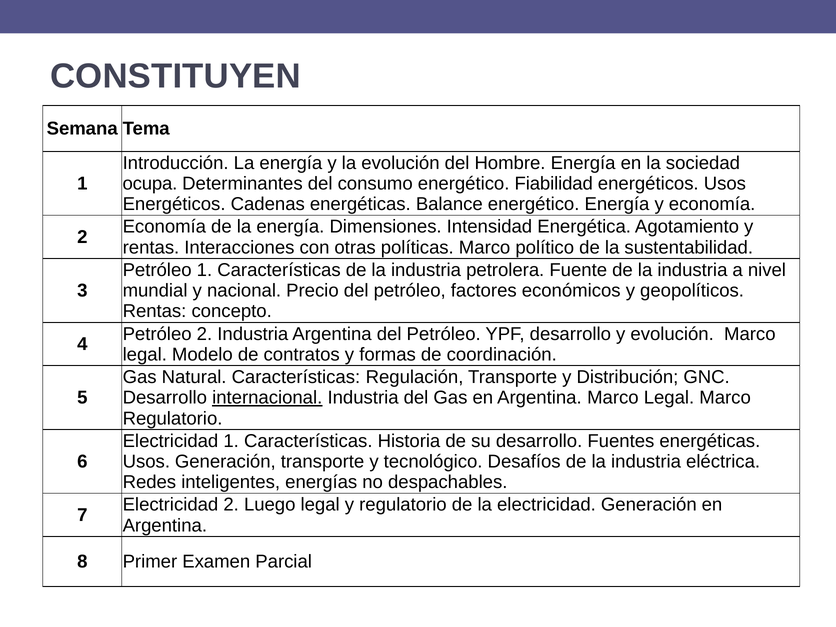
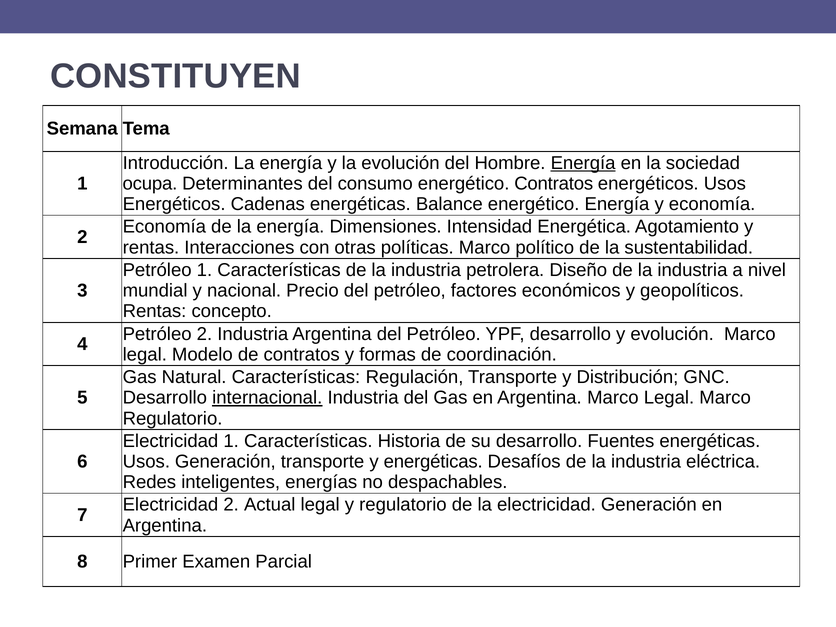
Energía at (583, 163) underline: none -> present
energético Fiabilidad: Fiabilidad -> Contratos
Fuente: Fuente -> Diseño
y tecnológico: tecnológico -> energéticas
Luego: Luego -> Actual
